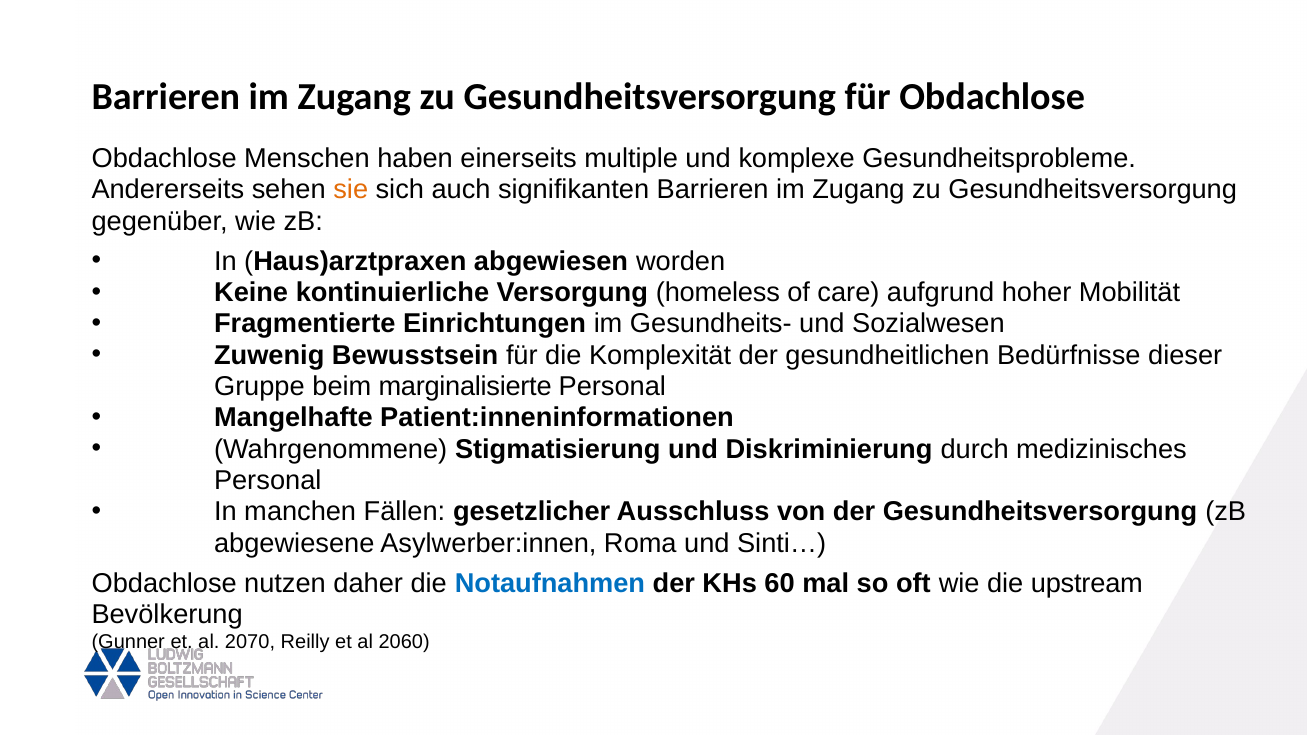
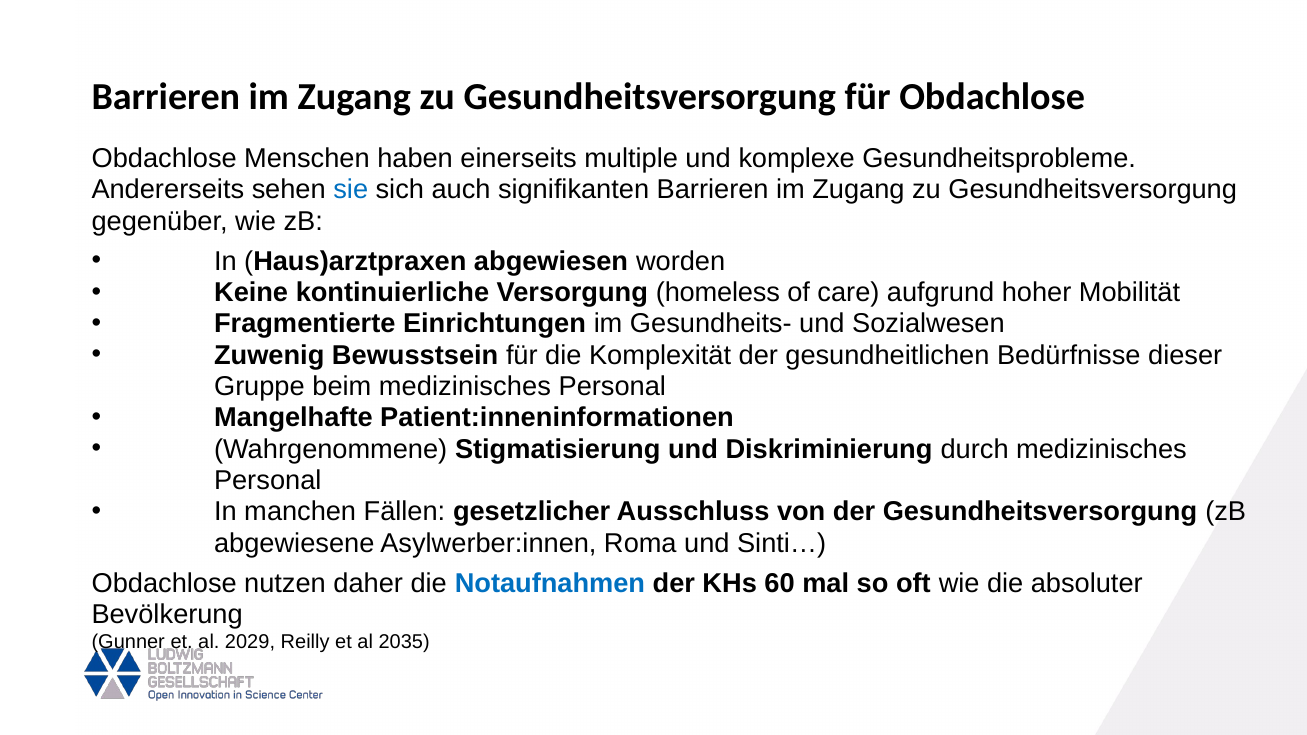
sie colour: orange -> blue
beim marginalisierte: marginalisierte -> medizinisches
upstream: upstream -> absoluter
2070: 2070 -> 2029
2060: 2060 -> 2035
